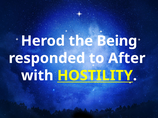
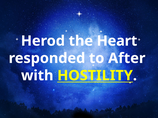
Being: Being -> Heart
